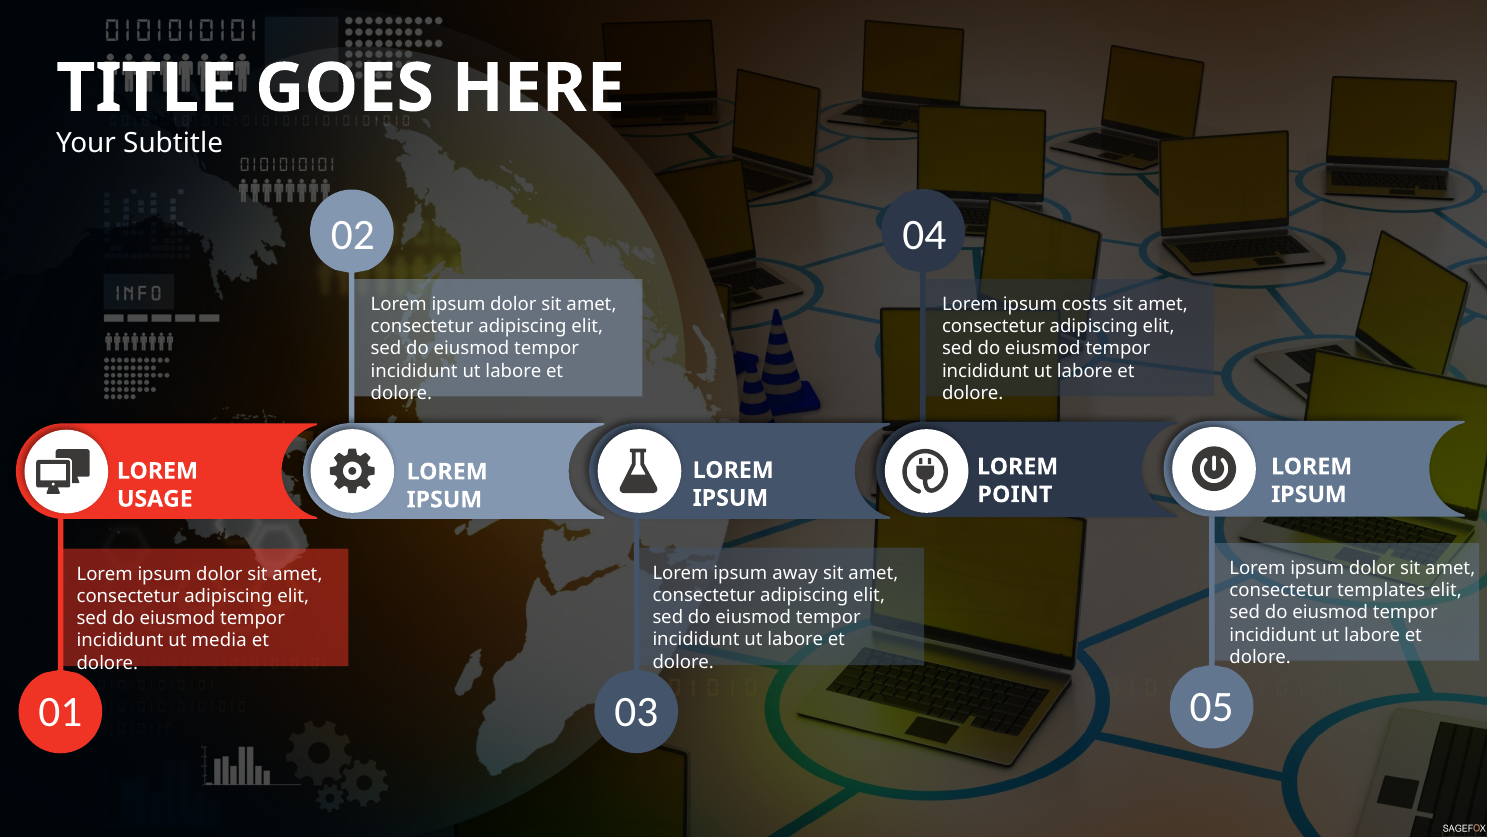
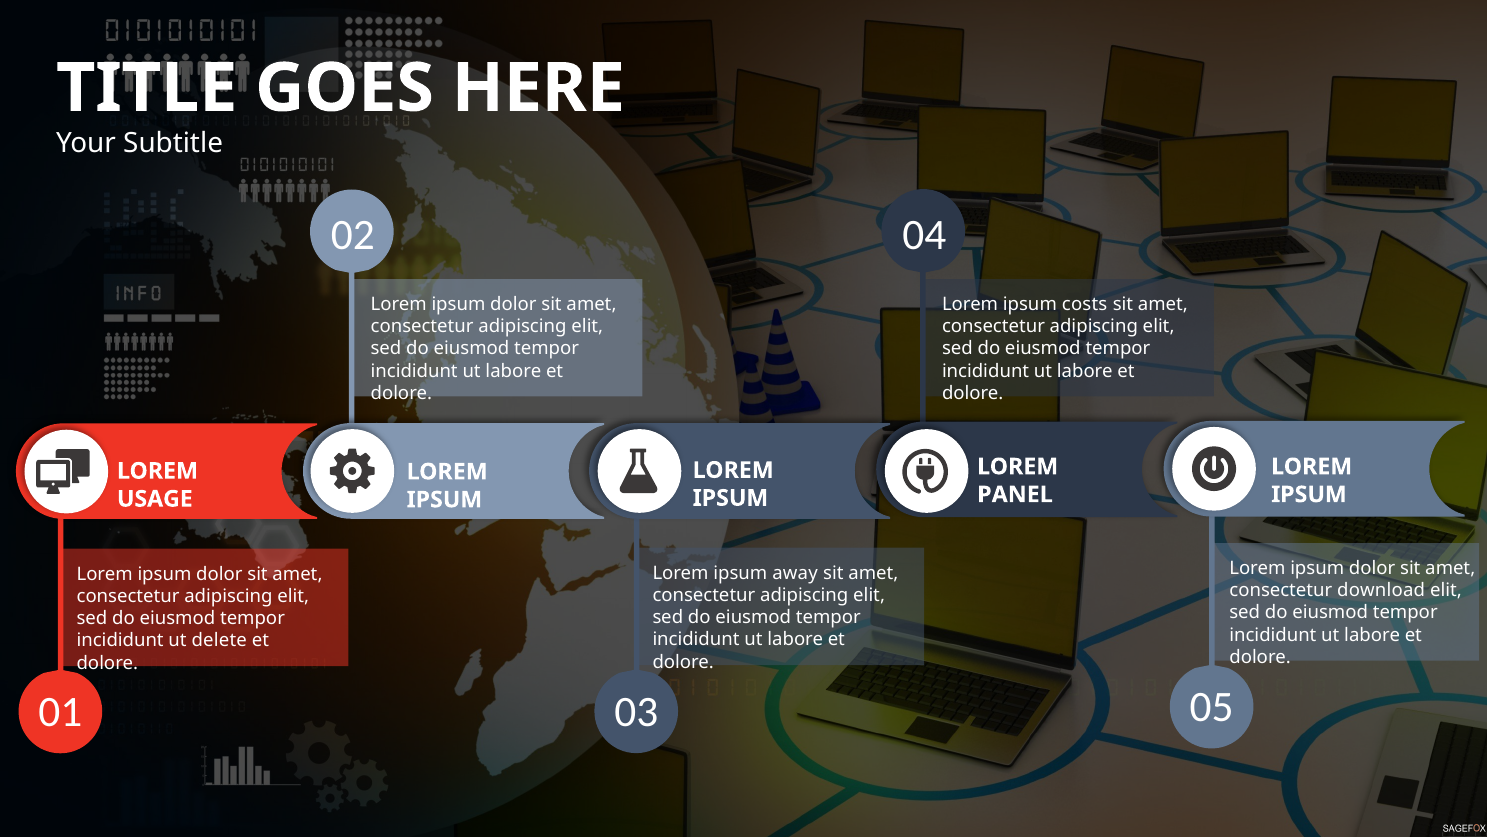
POINT: POINT -> PANEL
templates: templates -> download
media: media -> delete
